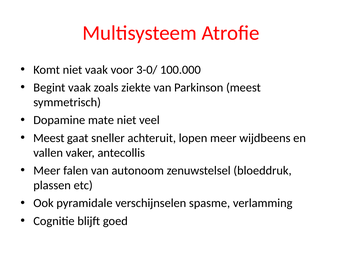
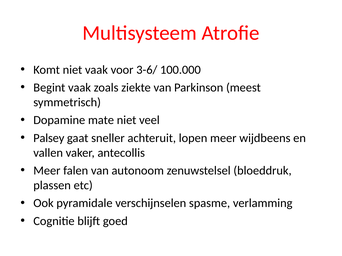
3-0/: 3-0/ -> 3-6/
Meest at (49, 138): Meest -> Palsey
